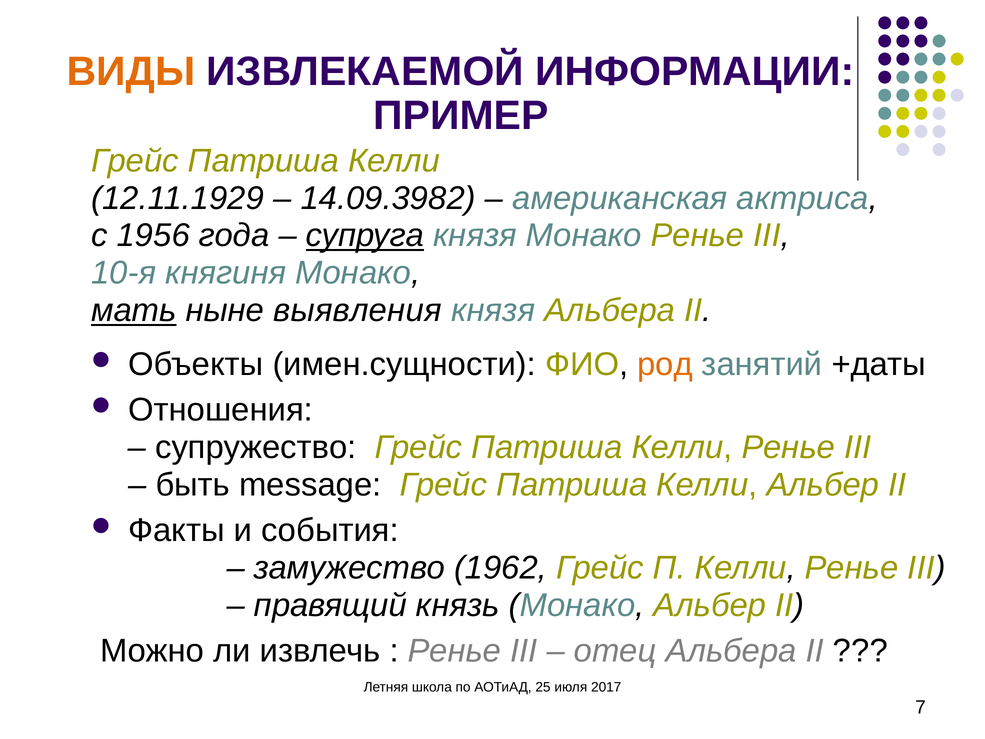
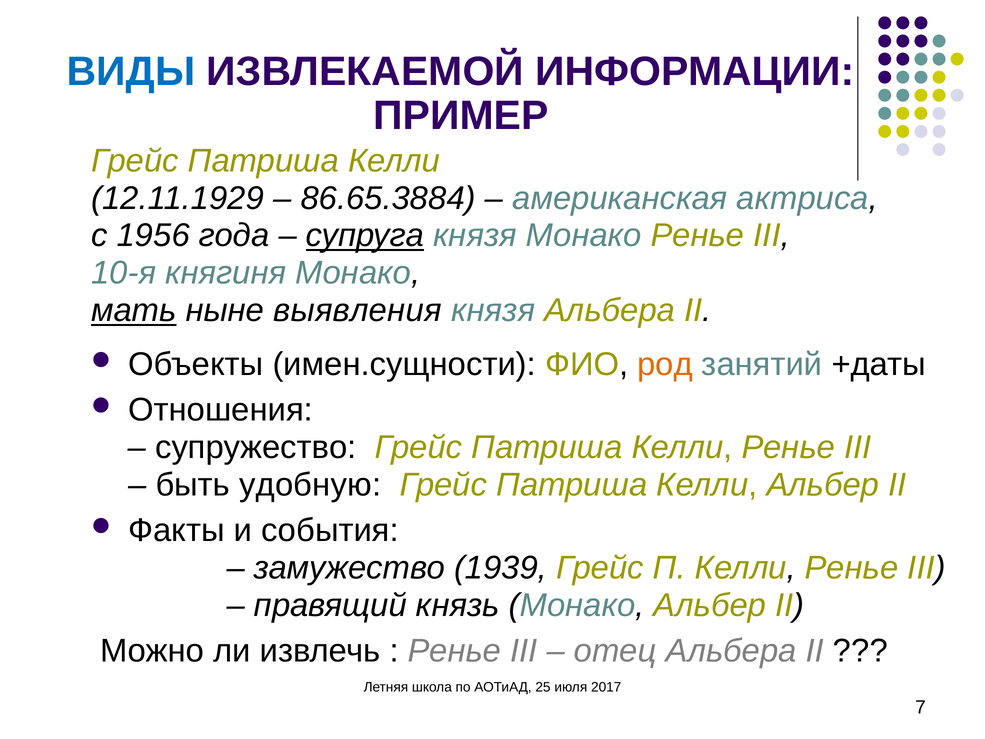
ВИДЫ colour: orange -> blue
14.09.3982: 14.09.3982 -> 86.65.3884
message: message -> удобную
1962: 1962 -> 1939
